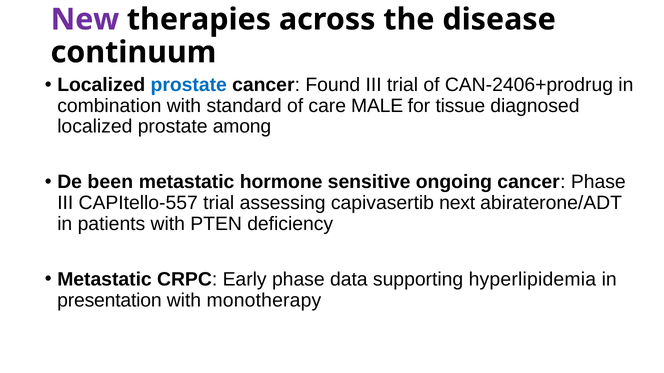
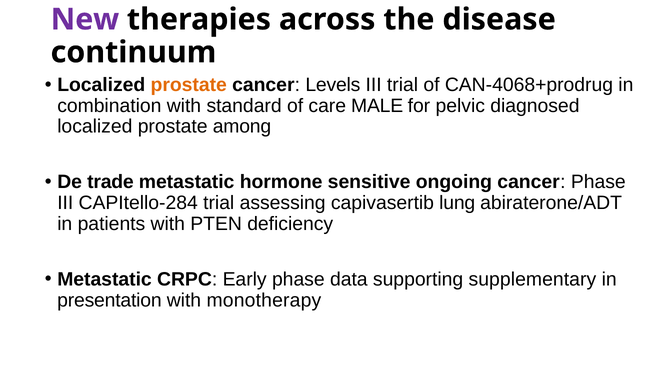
prostate at (189, 85) colour: blue -> orange
Found: Found -> Levels
CAN-2406+prodrug: CAN-2406+prodrug -> CAN-4068+prodrug
tissue: tissue -> pelvic
been: been -> trade
CAPItello-557: CAPItello-557 -> CAPItello-284
next: next -> lung
hyperlipidemia: hyperlipidemia -> supplementary
